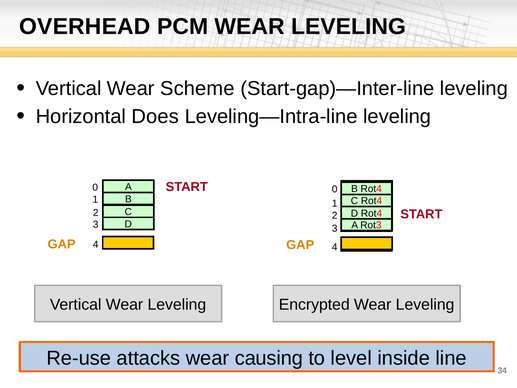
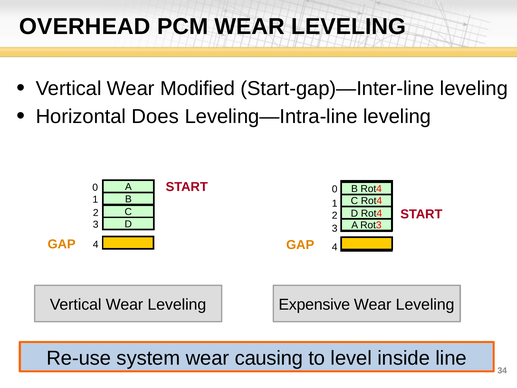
Scheme: Scheme -> Modified
Encrypted: Encrypted -> Expensive
attacks: attacks -> system
